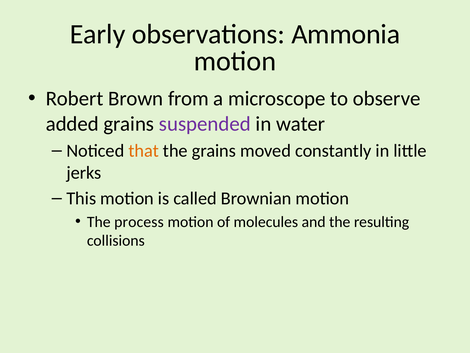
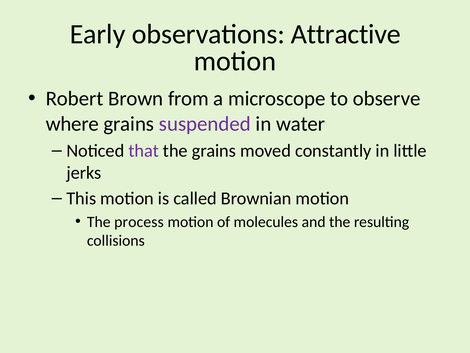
Ammonia: Ammonia -> Attractive
added: added -> where
that colour: orange -> purple
